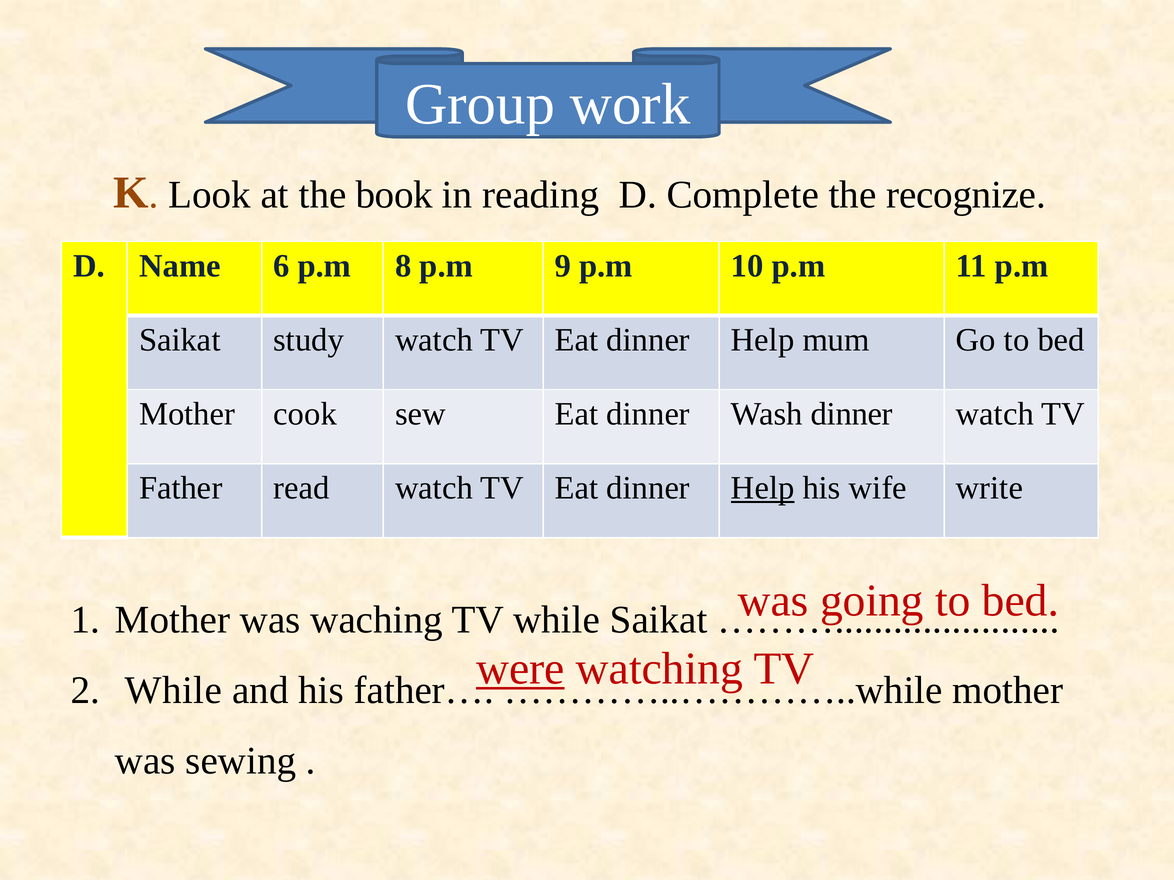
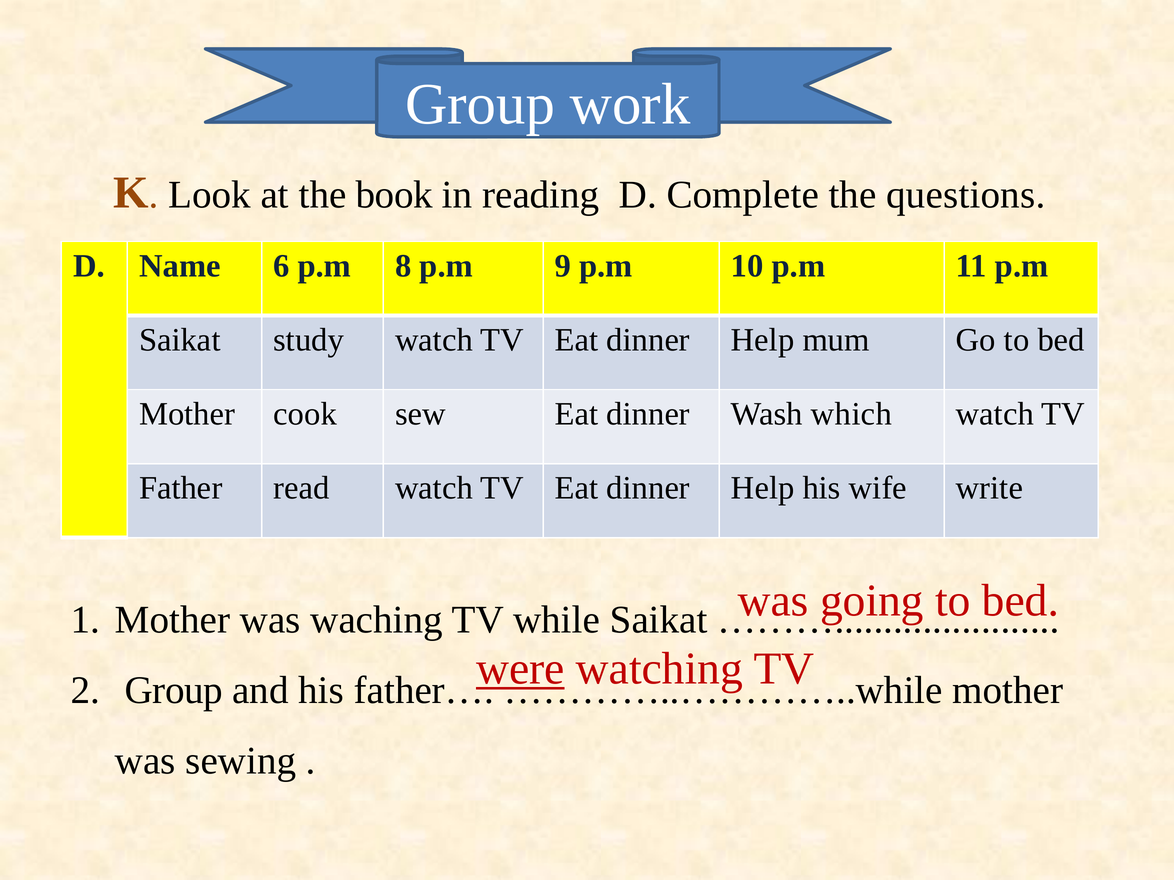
recognize: recognize -> questions
Wash dinner: dinner -> which
Help at (763, 488) underline: present -> none
While at (173, 691): While -> Group
